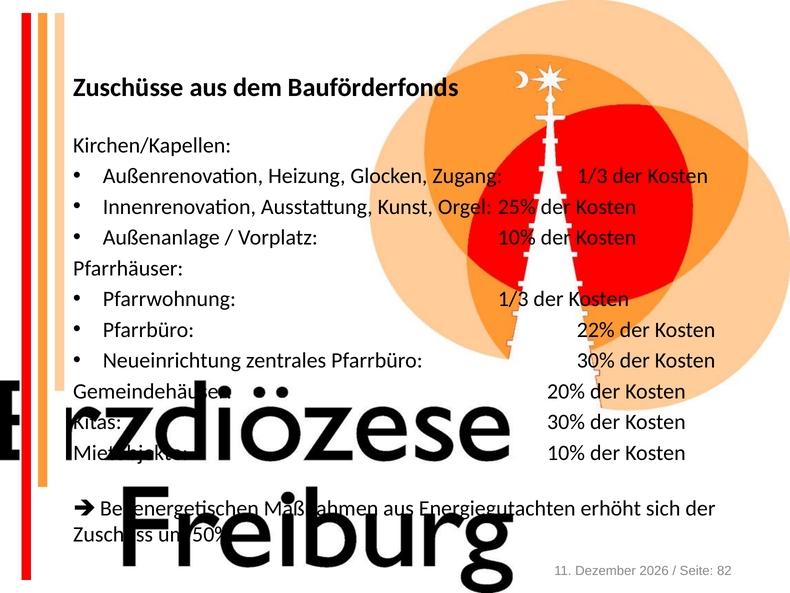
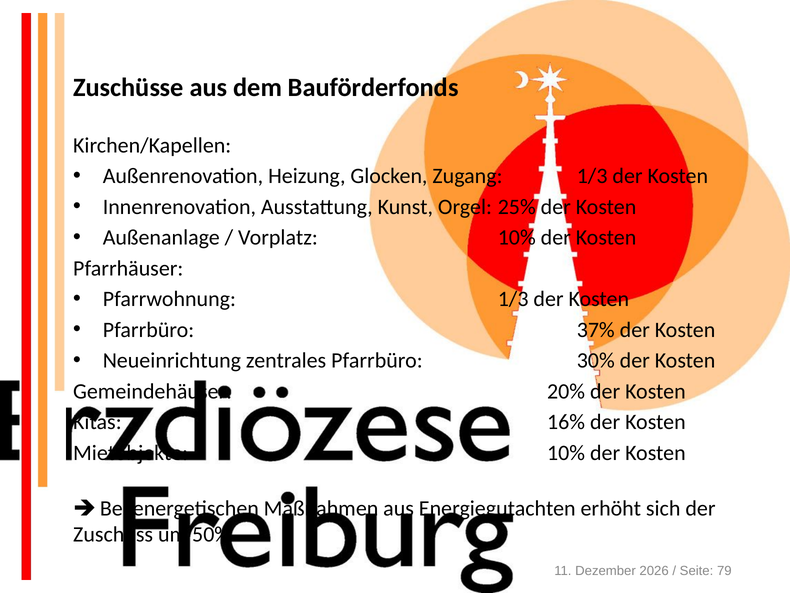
22%: 22% -> 37%
Kitas 30%: 30% -> 16%
82: 82 -> 79
